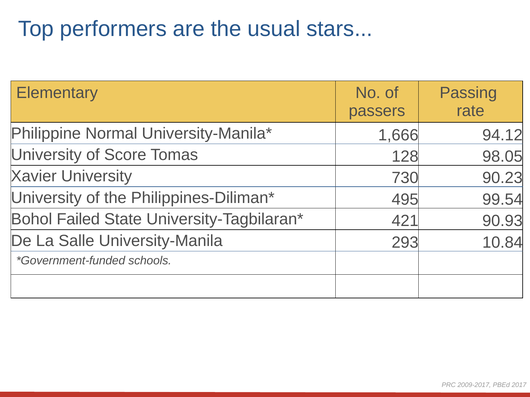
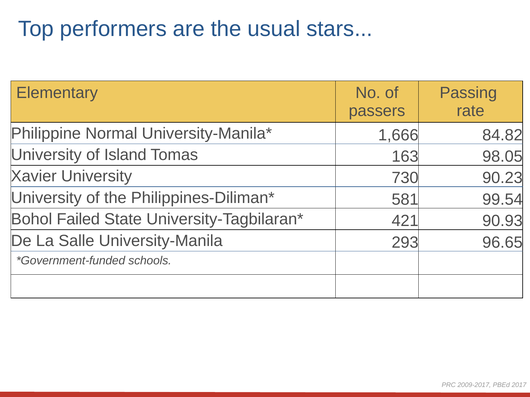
94.12: 94.12 -> 84.82
Score: Score -> Island
128: 128 -> 163
495: 495 -> 581
10.84: 10.84 -> 96.65
